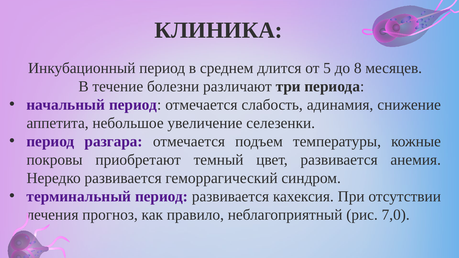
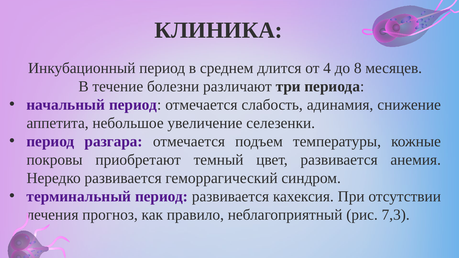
5: 5 -> 4
7,0: 7,0 -> 7,3
